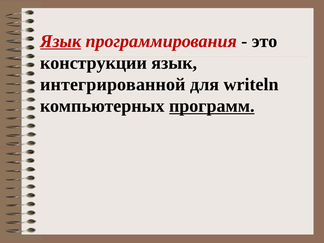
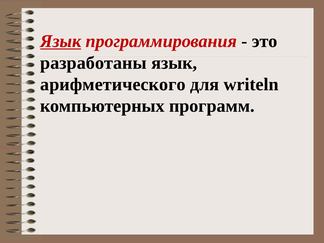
конструкции: конструкции -> разработаны
интегрированной: интегрированной -> арифметического
программ underline: present -> none
